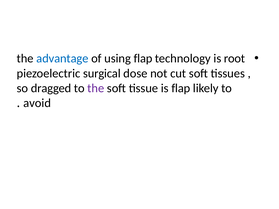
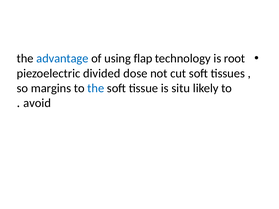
surgical: surgical -> divided
dragged: dragged -> margins
the at (96, 88) colour: purple -> blue
is flap: flap -> situ
